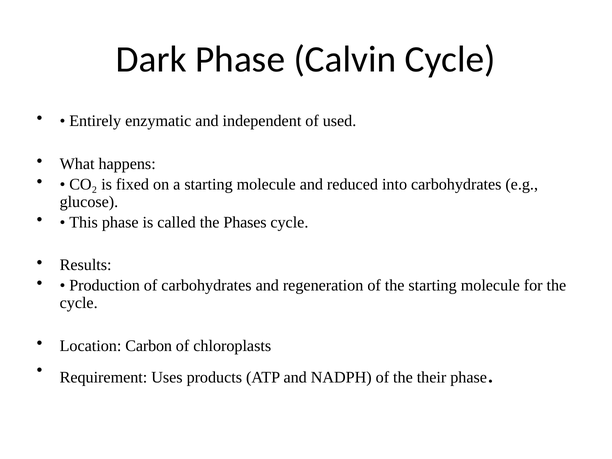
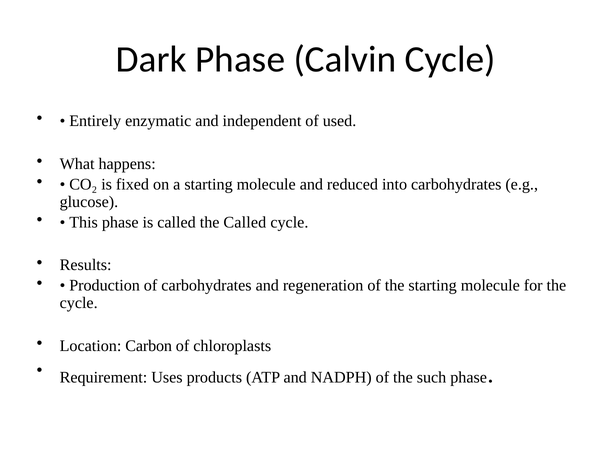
the Phases: Phases -> Called
their: their -> such
